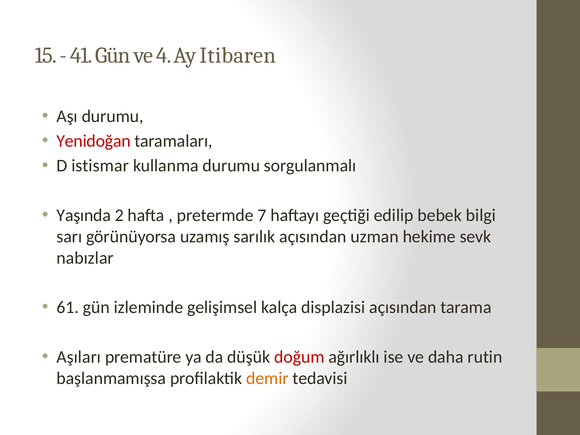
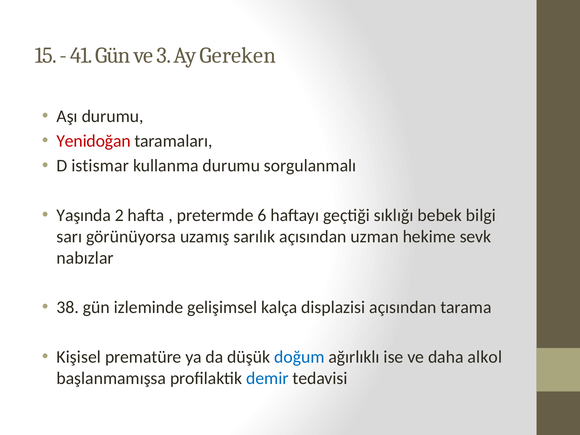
4: 4 -> 3
Itibaren: Itibaren -> Gereken
7: 7 -> 6
edilip: edilip -> sıklığı
61: 61 -> 38
Aşıları: Aşıları -> Kişisel
doğum colour: red -> blue
rutin: rutin -> alkol
demir colour: orange -> blue
